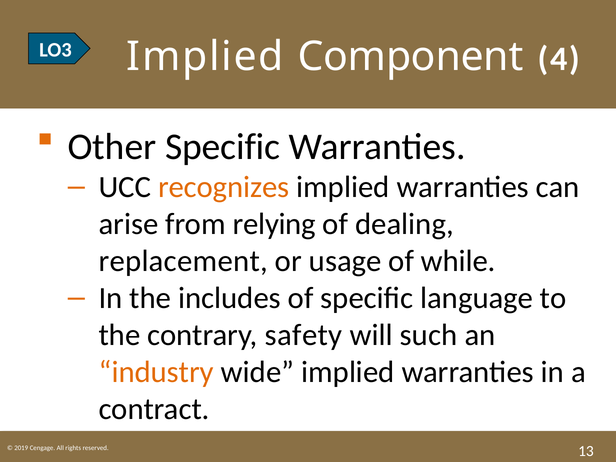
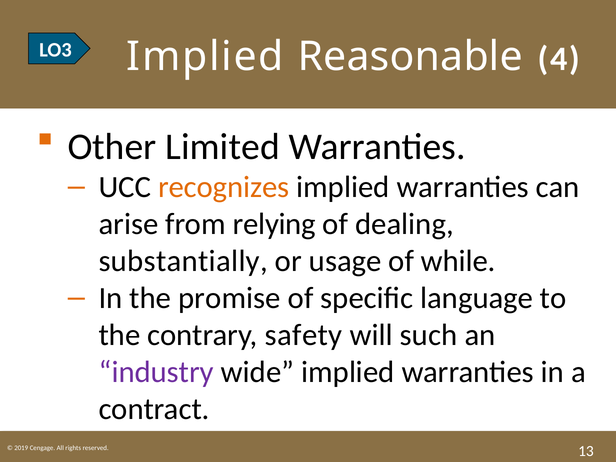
Component: Component -> Reasonable
Other Specific: Specific -> Limited
replacement: replacement -> substantially
includes: includes -> promise
industry colour: orange -> purple
